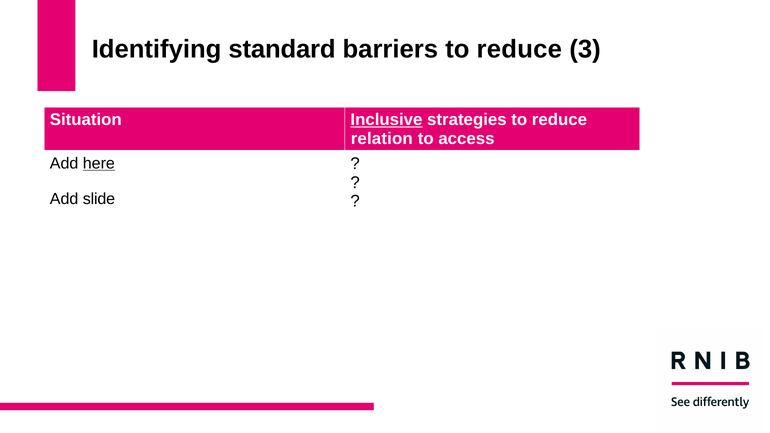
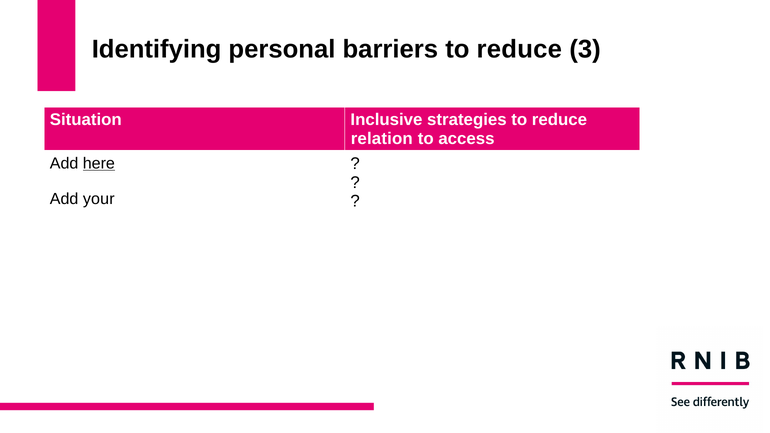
standard: standard -> personal
Inclusive underline: present -> none
slide: slide -> your
